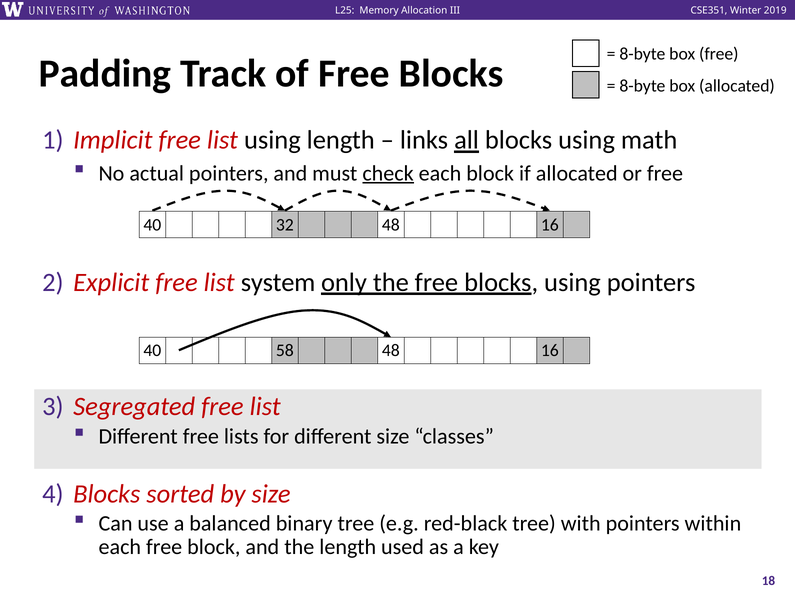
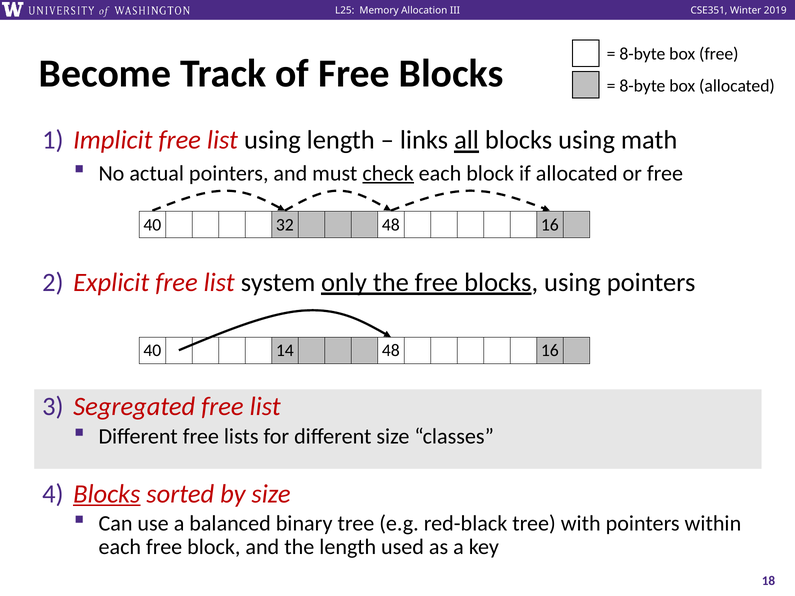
Padding: Padding -> Become
58: 58 -> 14
Blocks at (107, 494) underline: none -> present
